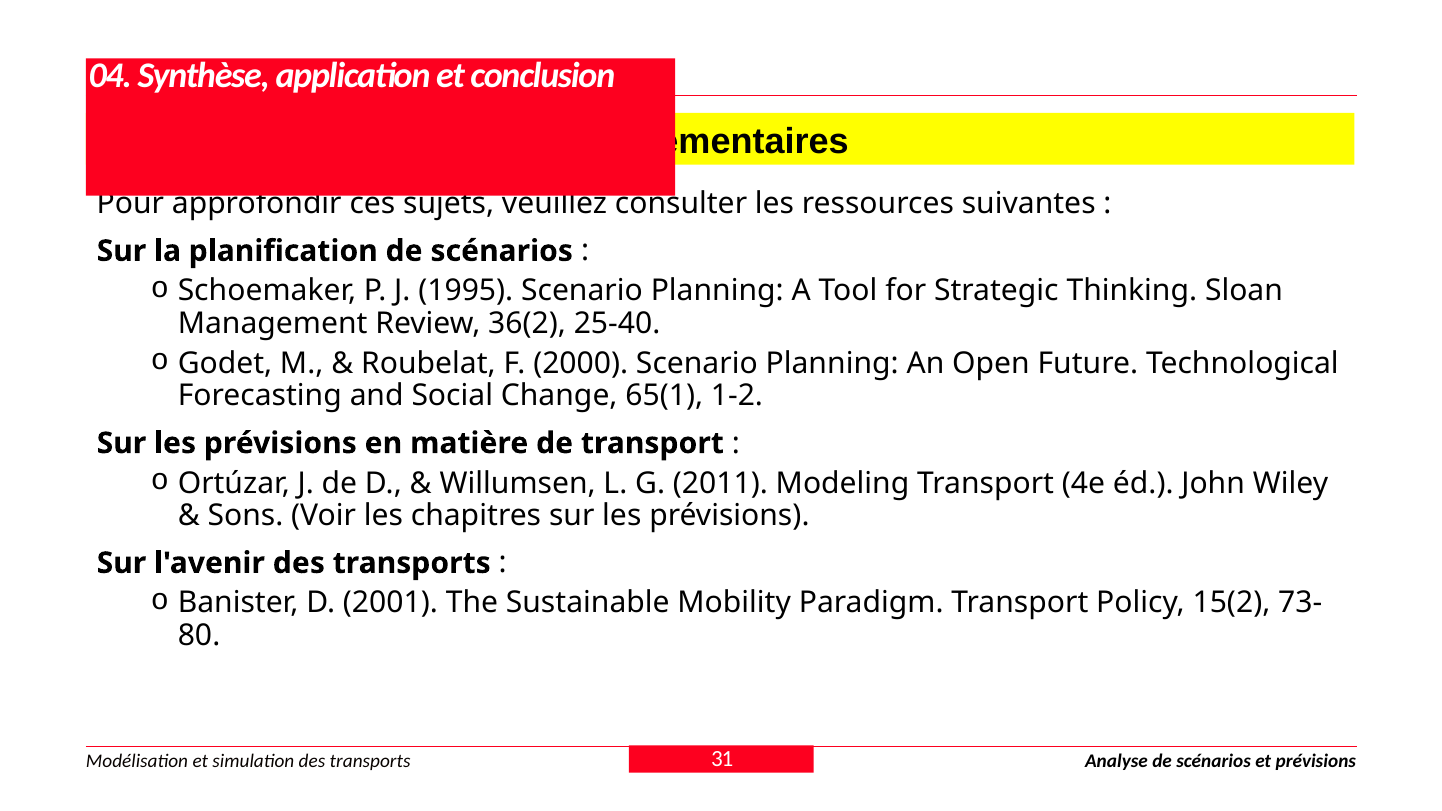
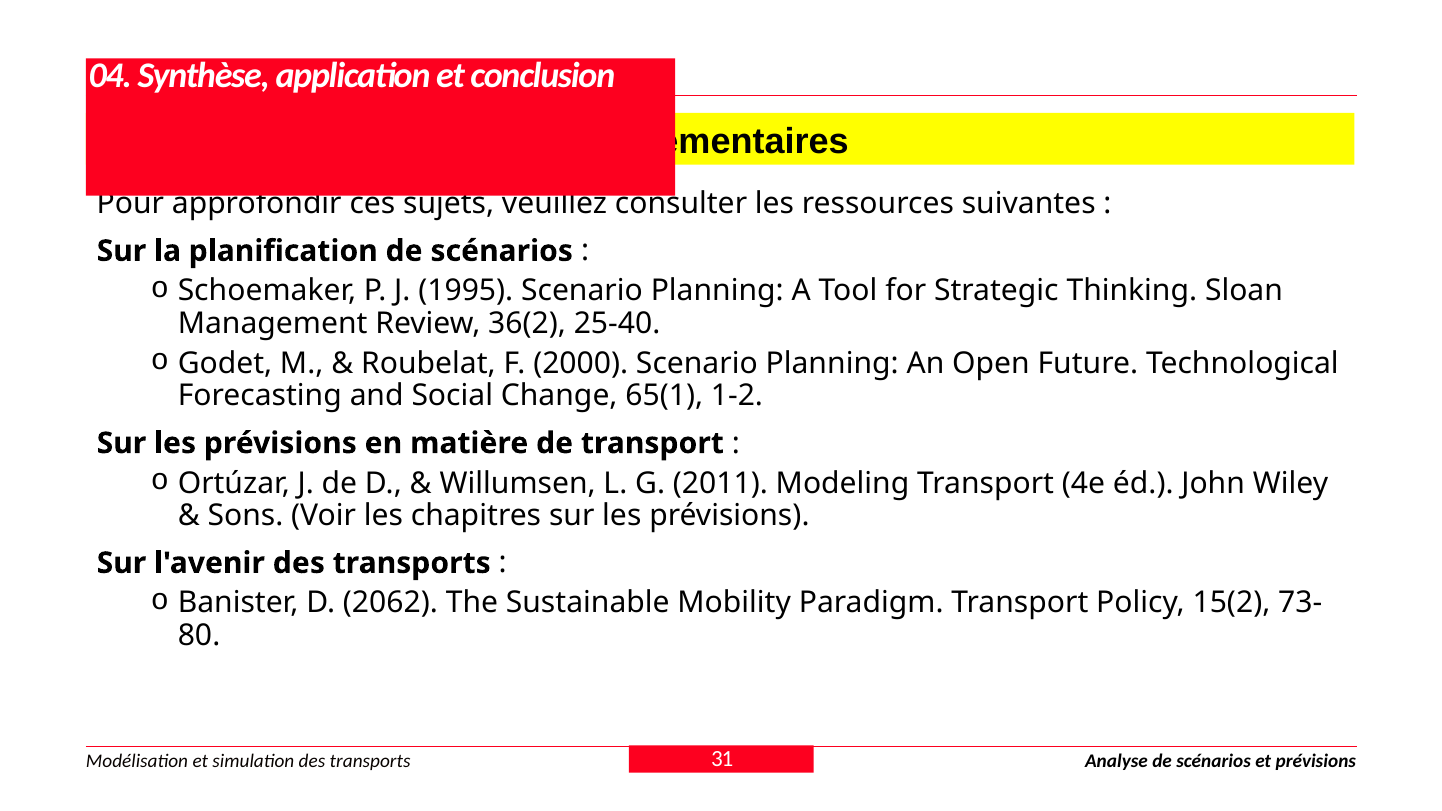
2001: 2001 -> 2062
